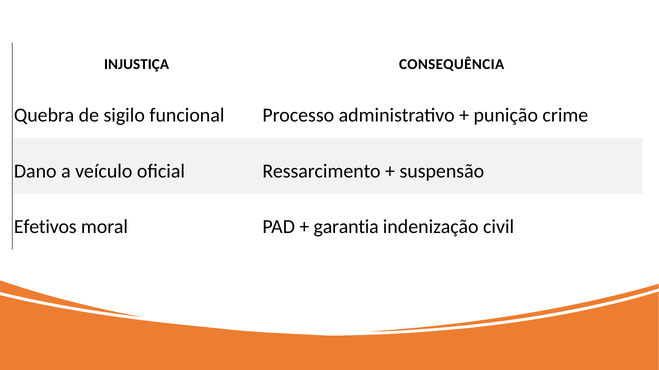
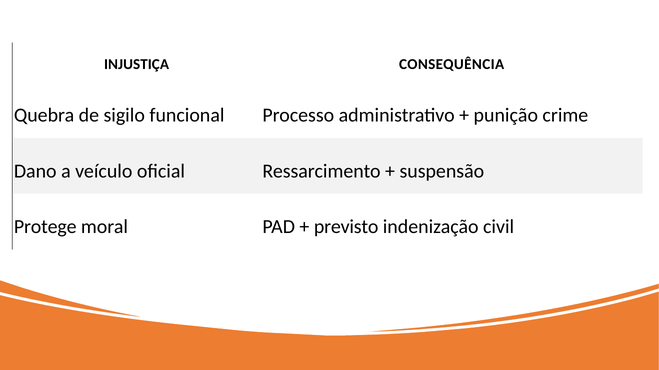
Efetivos: Efetivos -> Protege
garantia: garantia -> previsto
